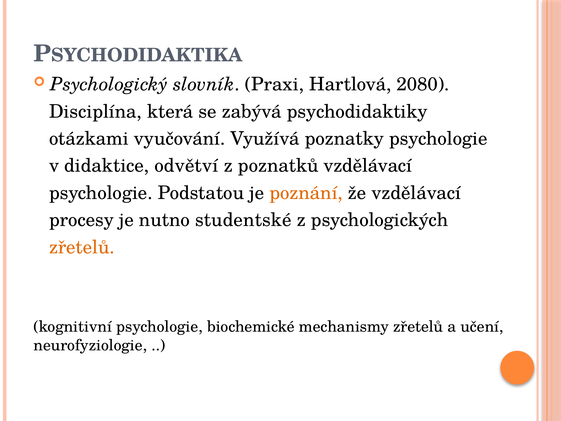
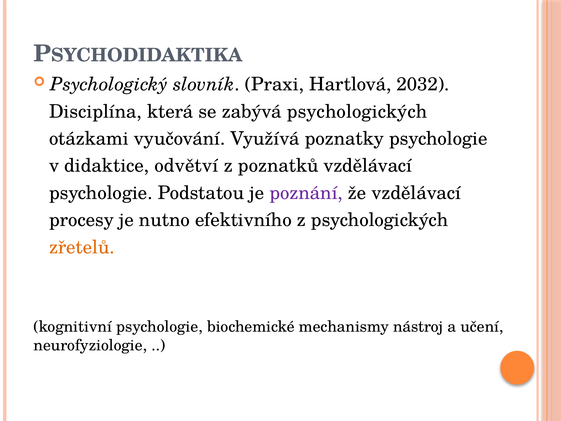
2080: 2080 -> 2032
zabývá psychodidaktiky: psychodidaktiky -> psychologických
poznání colour: orange -> purple
studentské: studentské -> efektivního
mechanismy zřetelů: zřetelů -> nástroj
